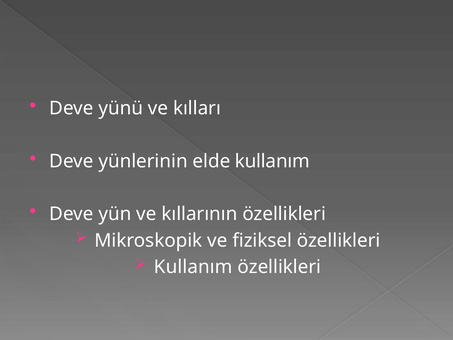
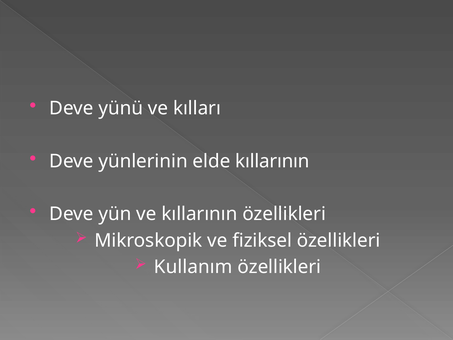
elde kullanım: kullanım -> kıllarının
